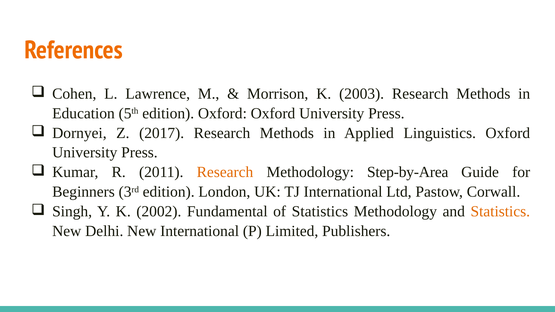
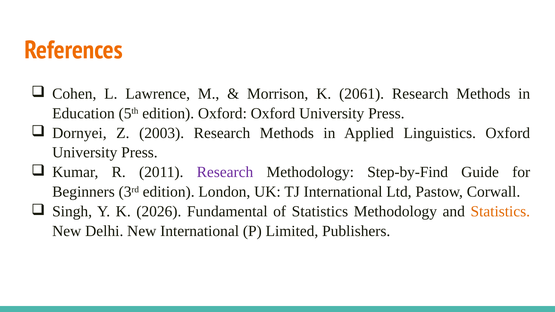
2003: 2003 -> 2061
2017: 2017 -> 2003
Research at (225, 172) colour: orange -> purple
Step-by-Area: Step-by-Area -> Step-by-Find
2002: 2002 -> 2026
